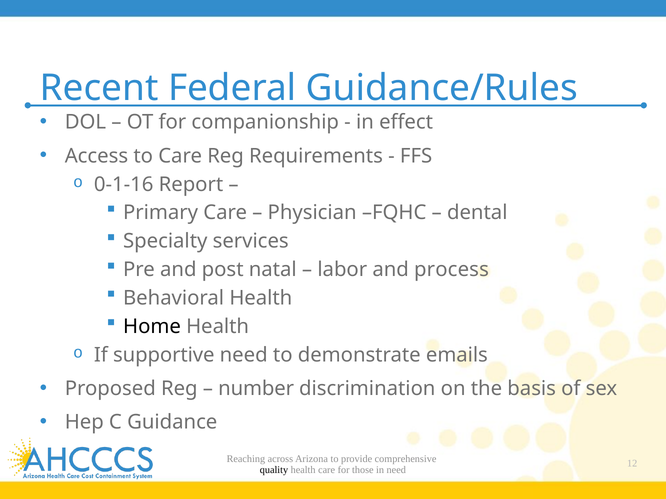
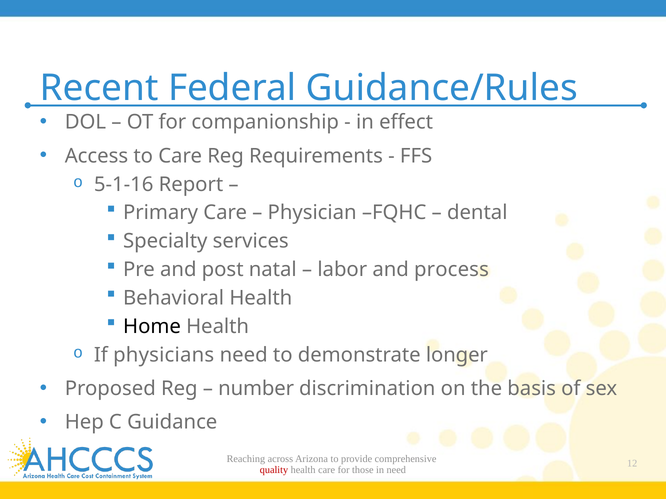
0-1-16: 0-1-16 -> 5-1-16
supportive: supportive -> physicians
emails: emails -> longer
quality colour: black -> red
